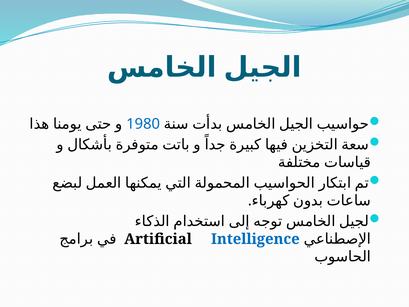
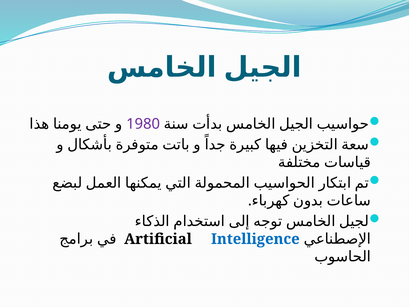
1980 colour: blue -> purple
